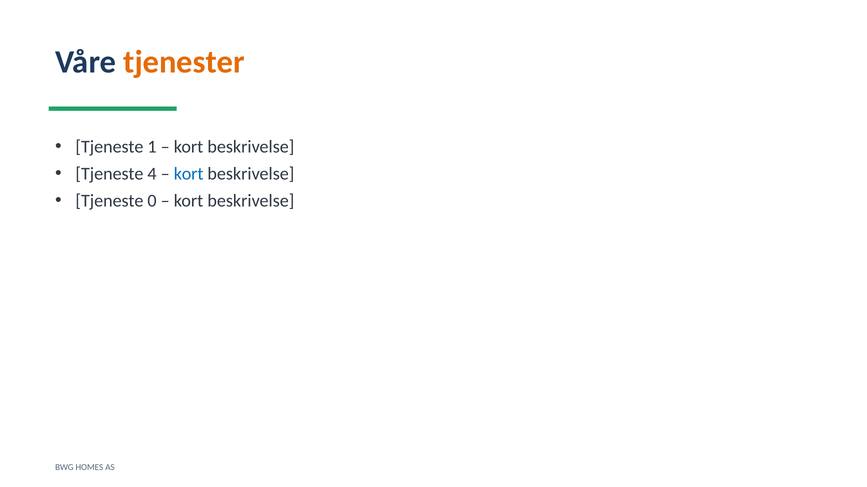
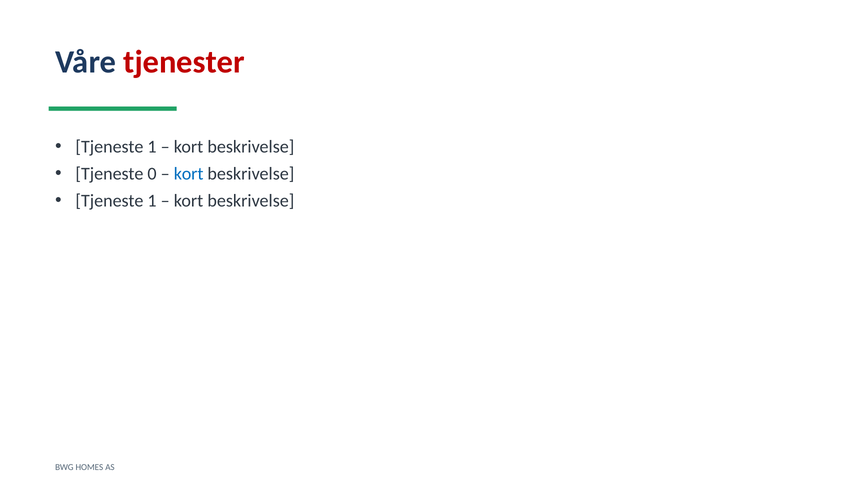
tjenester colour: orange -> red
4: 4 -> 0
0 at (152, 201): 0 -> 1
